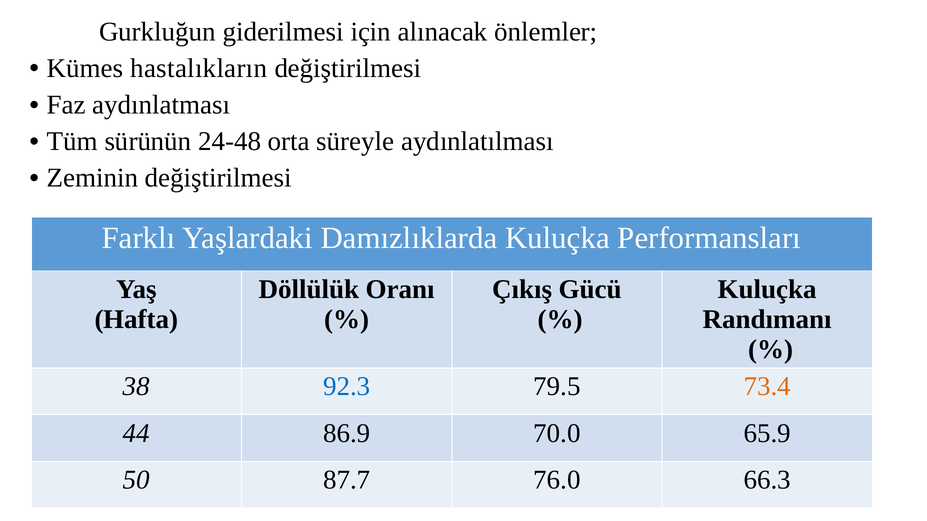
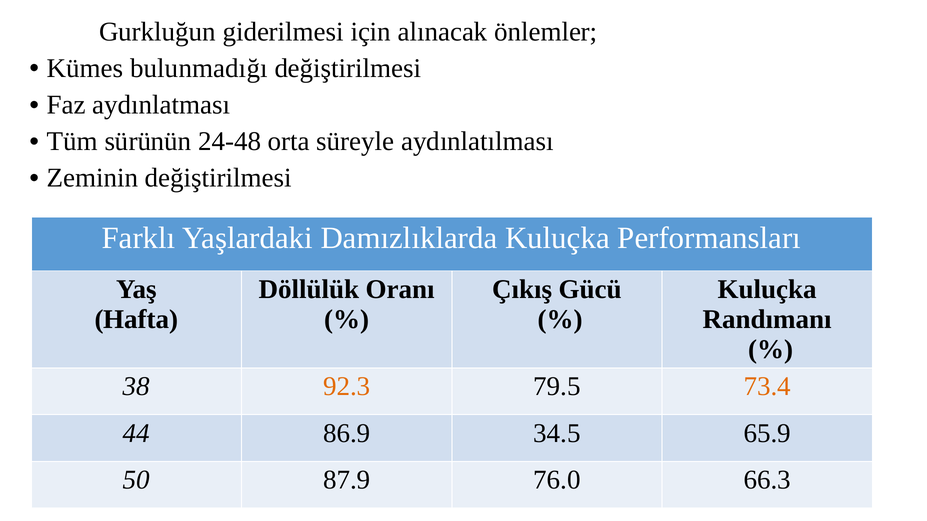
hastalıkların: hastalıkların -> bulunmadığı
92.3 colour: blue -> orange
70.0: 70.0 -> 34.5
87.7: 87.7 -> 87.9
